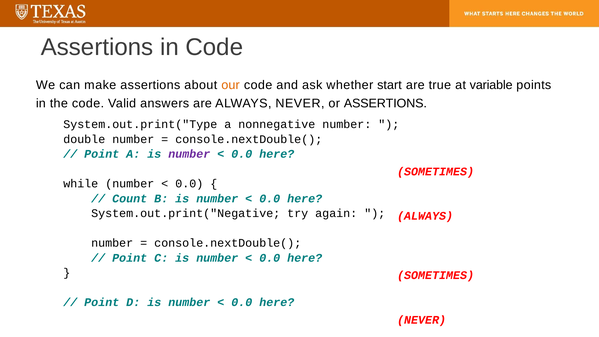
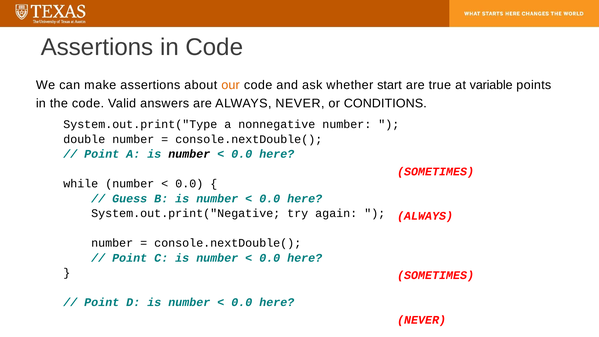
or ASSERTIONS: ASSERTIONS -> CONDITIONS
number at (189, 154) colour: purple -> black
Count: Count -> Guess
